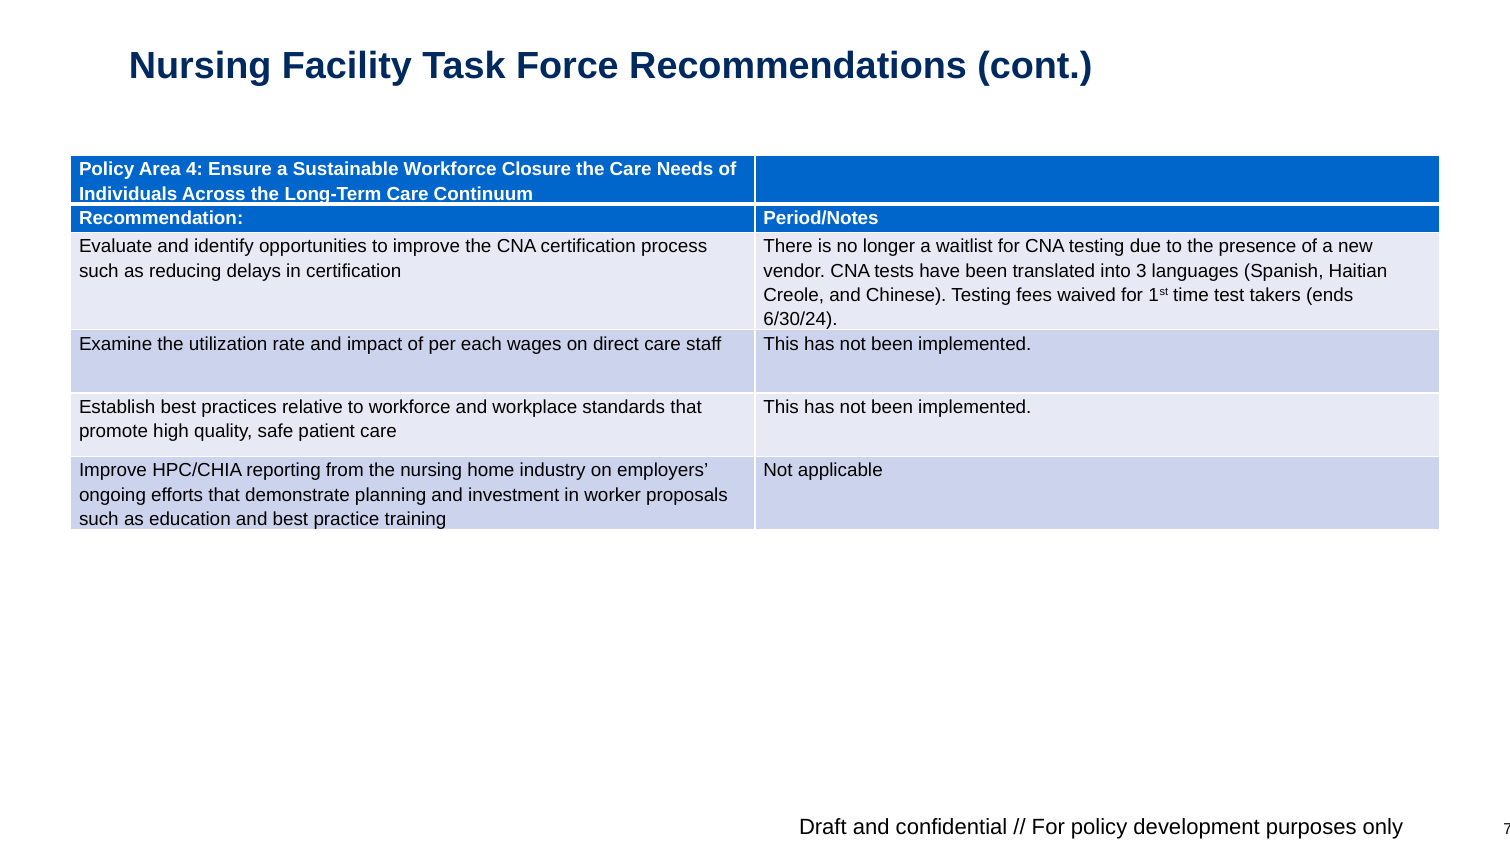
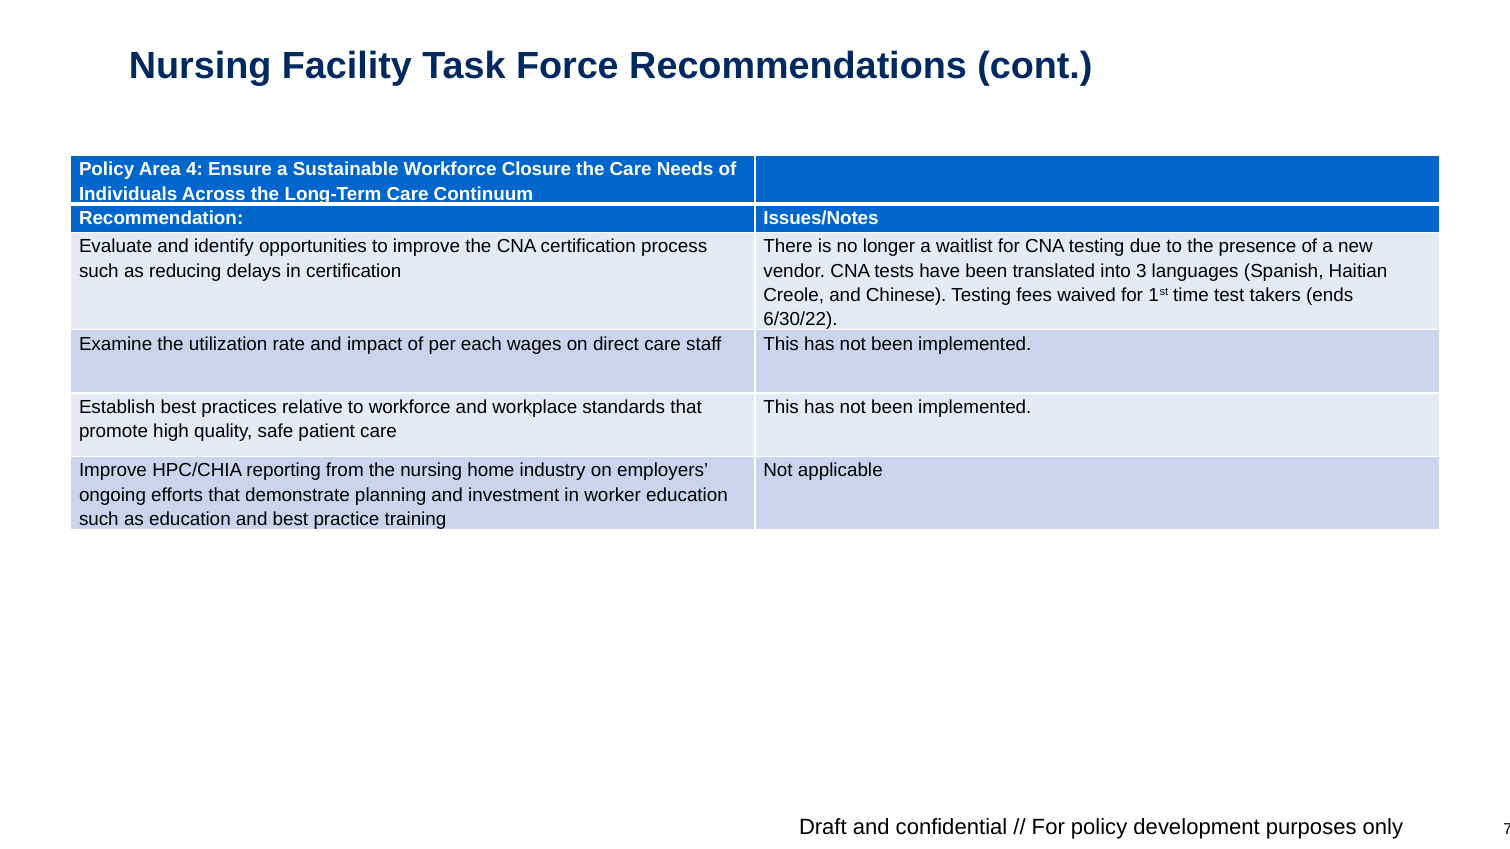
Period/Notes: Period/Notes -> Issues/Notes
6/30/24: 6/30/24 -> 6/30/22
worker proposals: proposals -> education
